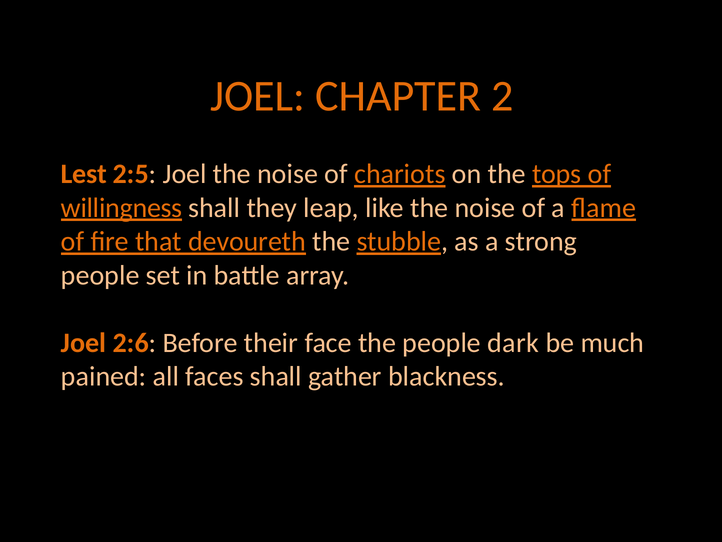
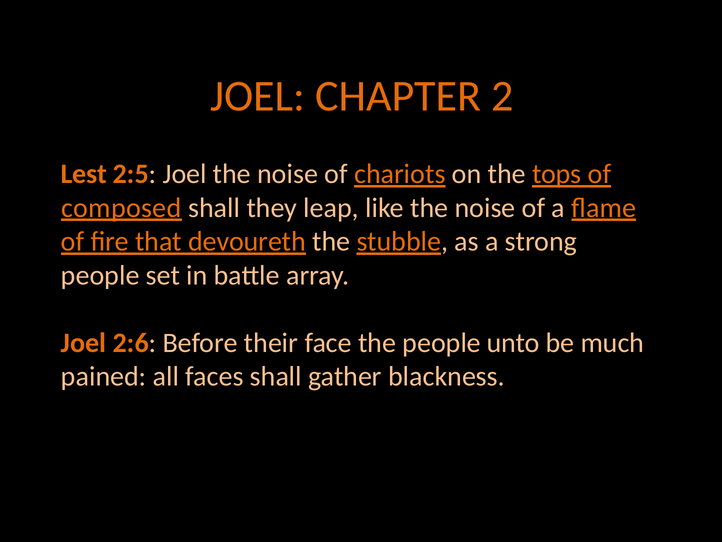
willingness: willingness -> composed
dark: dark -> unto
